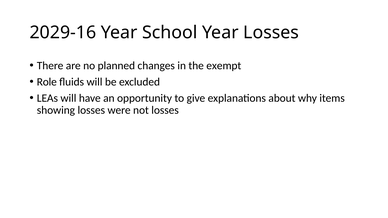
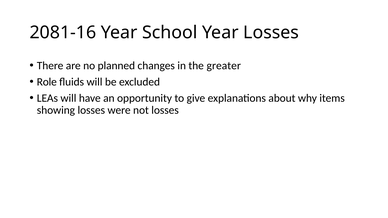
2029-16: 2029-16 -> 2081-16
exempt: exempt -> greater
